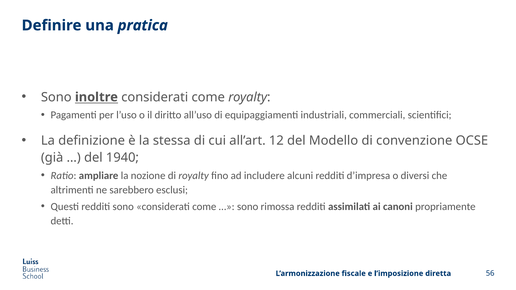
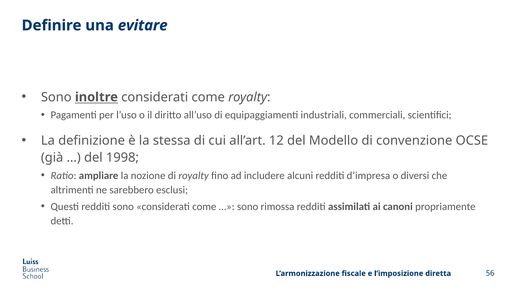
pratica: pratica -> evitare
1940: 1940 -> 1998
